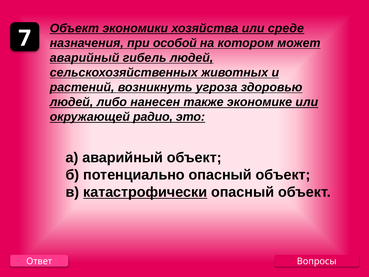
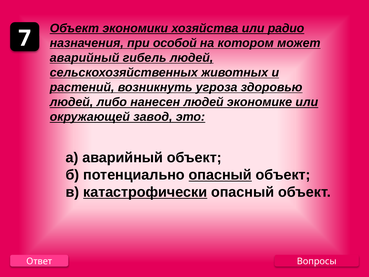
среде: среде -> радио
нанесен также: также -> людей
радио: радио -> завод
опасный at (220, 175) underline: none -> present
